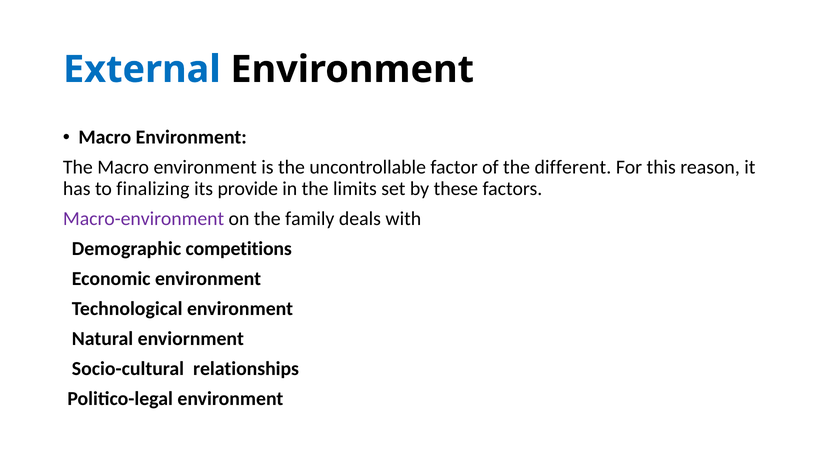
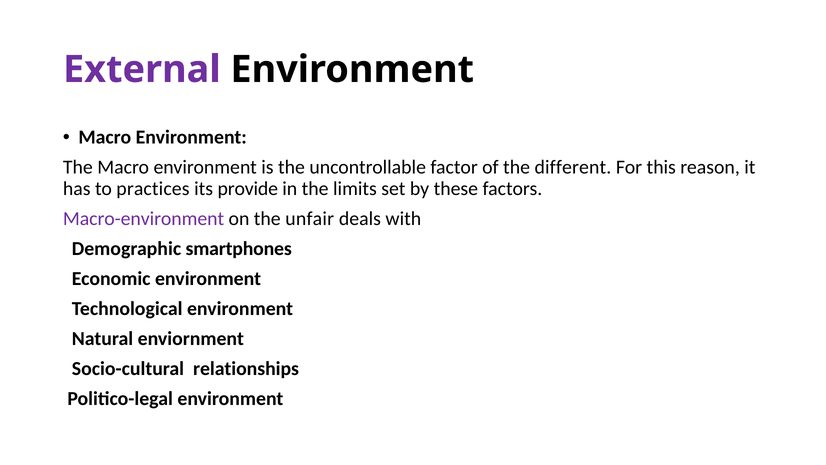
External colour: blue -> purple
finalizing: finalizing -> practices
family: family -> unfair
competitions: competitions -> smartphones
